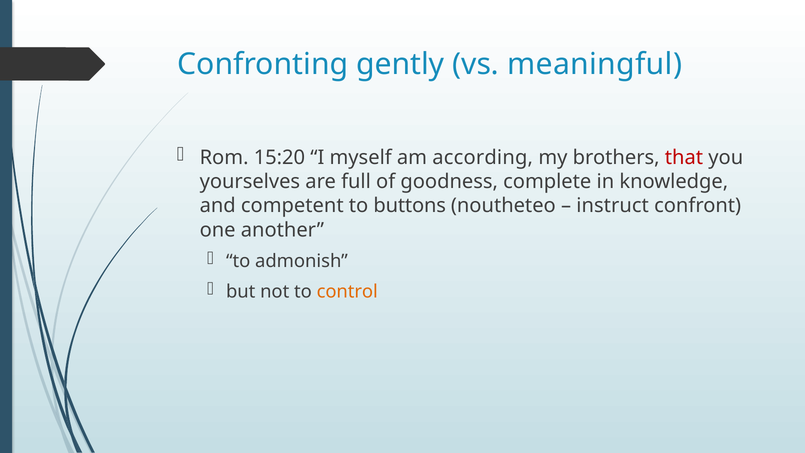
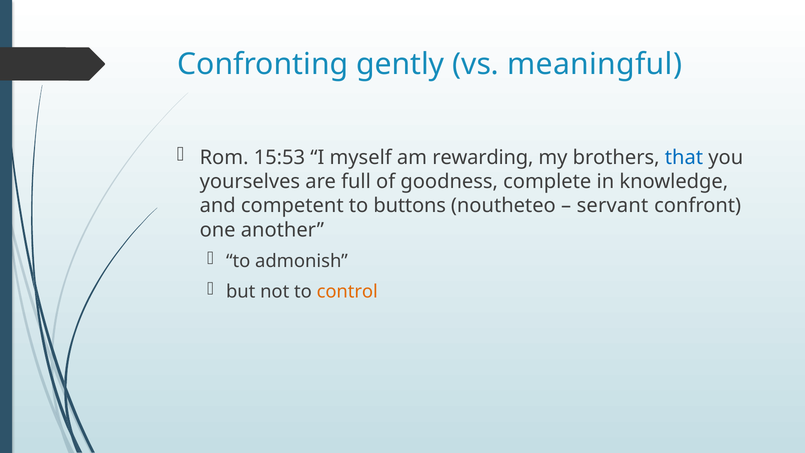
15:20: 15:20 -> 15:53
according: according -> rewarding
that colour: red -> blue
instruct: instruct -> servant
